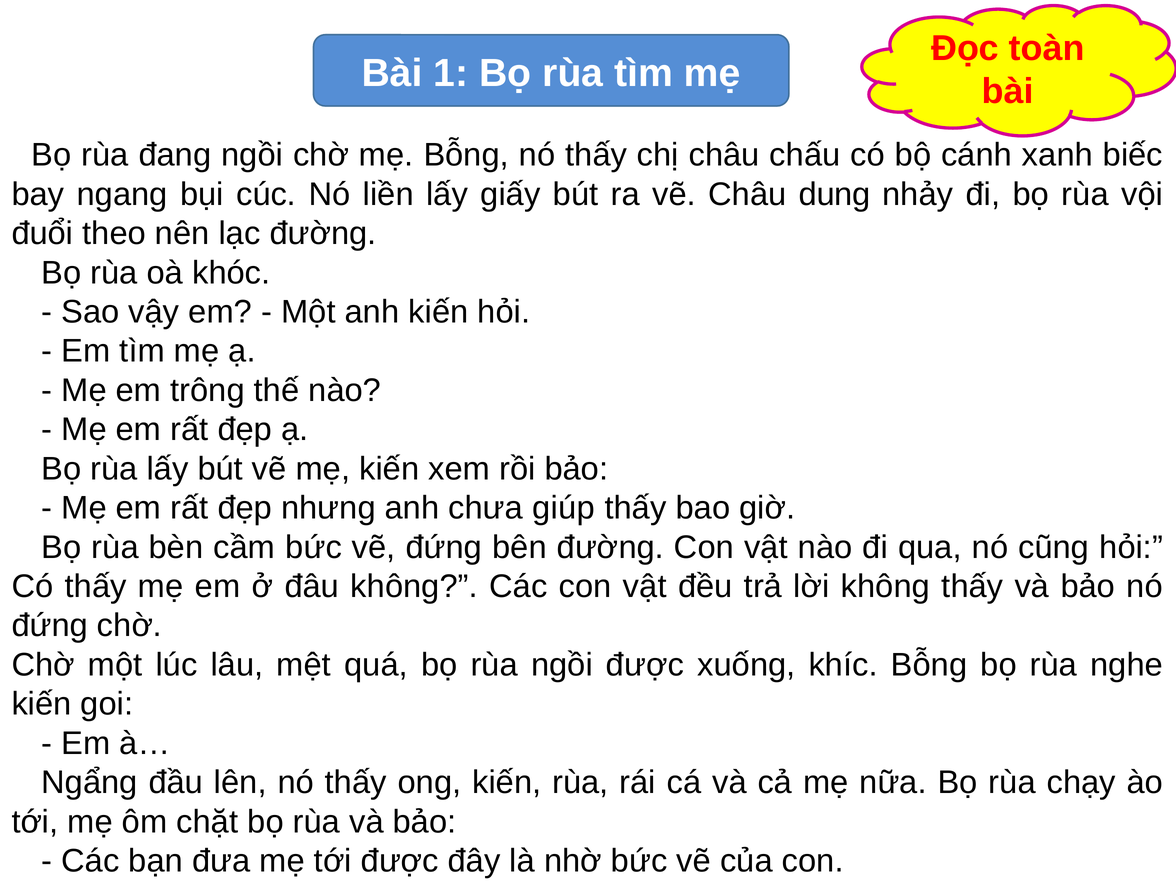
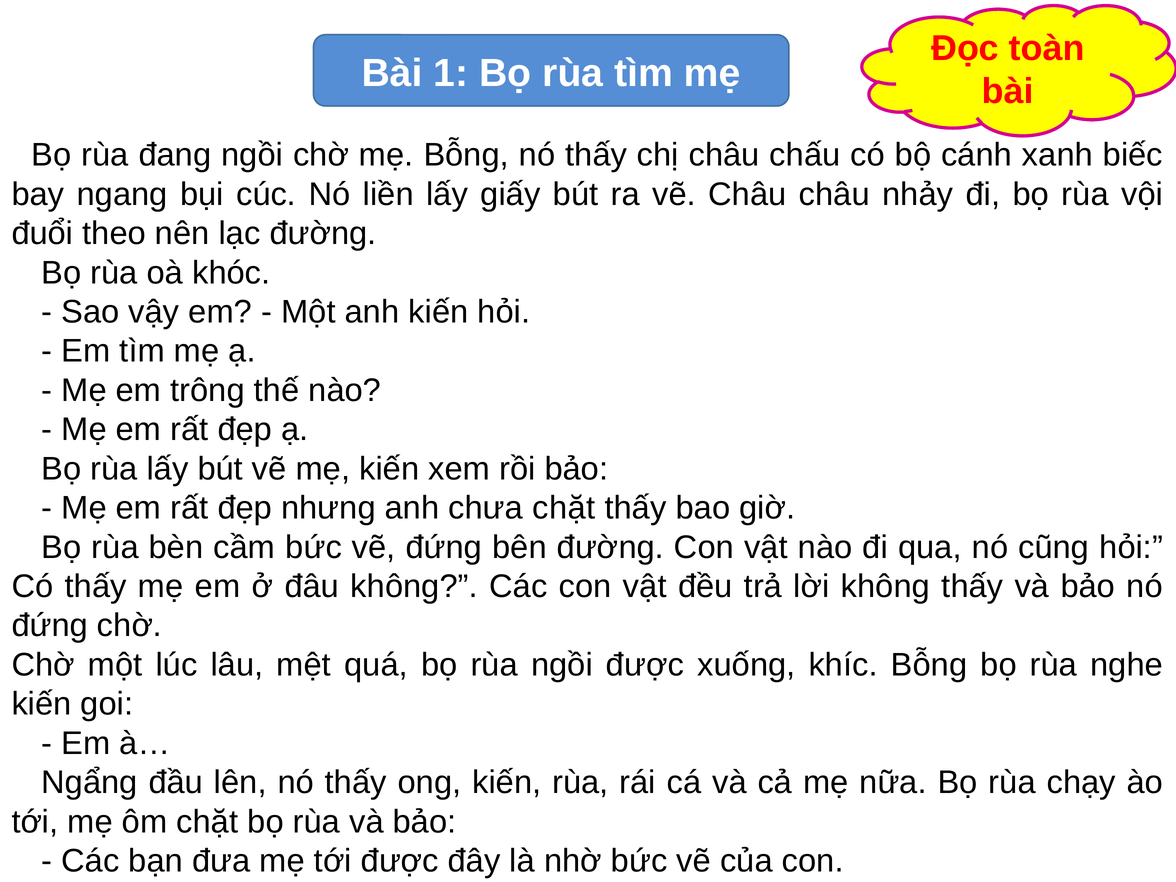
Châu dung: dung -> châu
chưa giúp: giúp -> chặt
